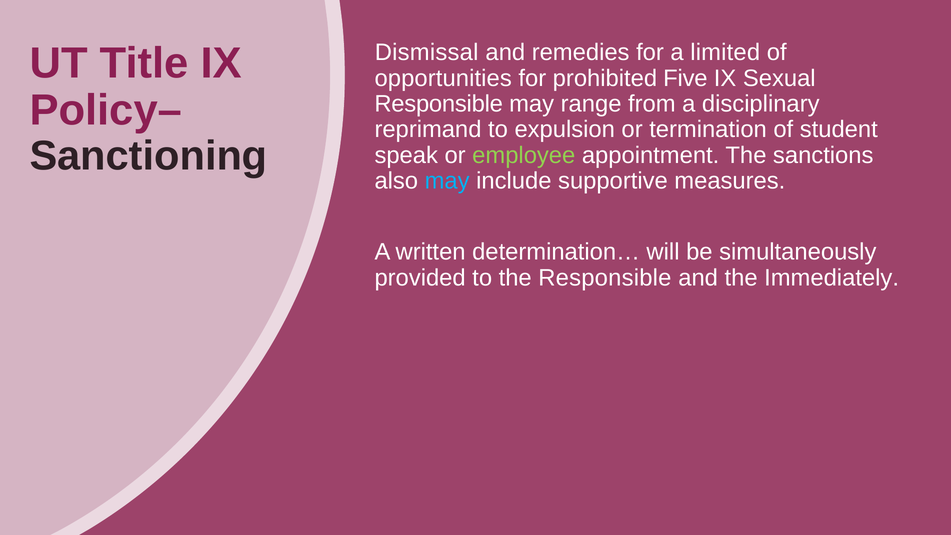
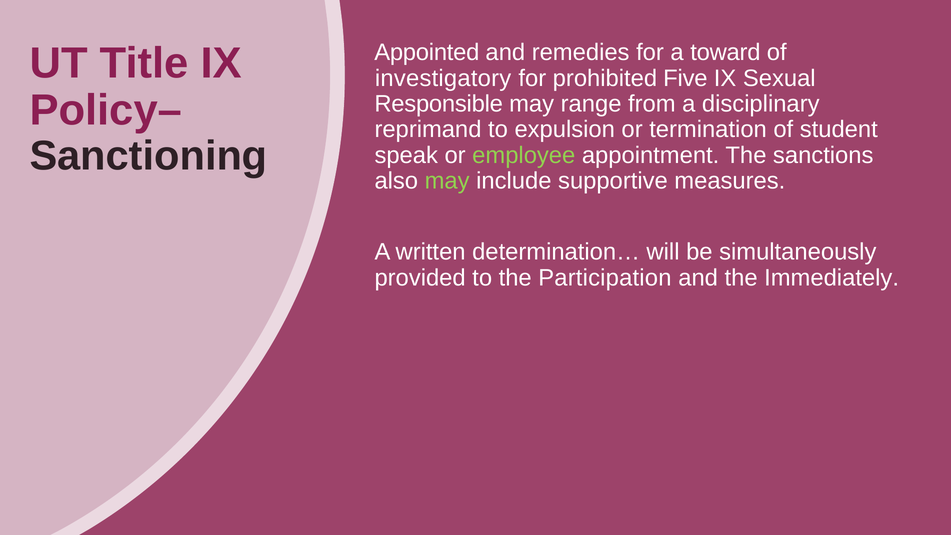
Dismissal: Dismissal -> Appointed
limited: limited -> toward
opportunities: opportunities -> investigatory
may at (447, 181) colour: light blue -> light green
the Responsible: Responsible -> Participation
